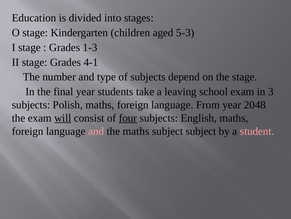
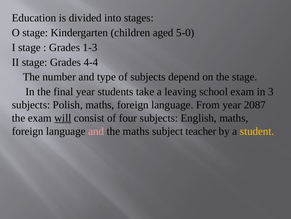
5-3: 5-3 -> 5-0
4-1: 4-1 -> 4-4
2048: 2048 -> 2087
four underline: present -> none
subject subject: subject -> teacher
student colour: pink -> yellow
